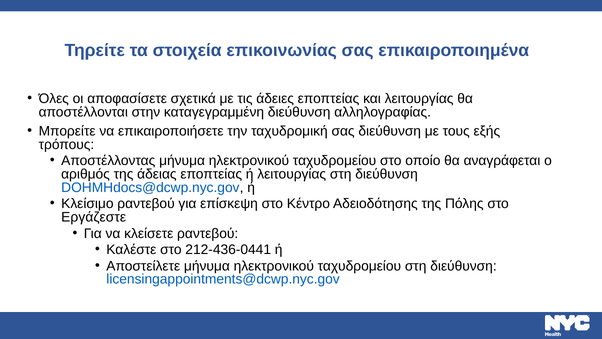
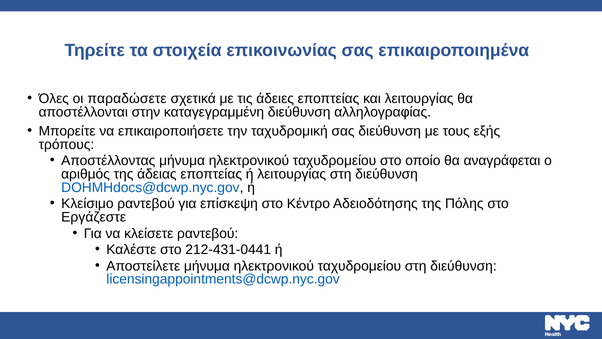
αποφασίσετε: αποφασίσετε -> παραδώσετε
212-436-0441: 212-436-0441 -> 212-431-0441
